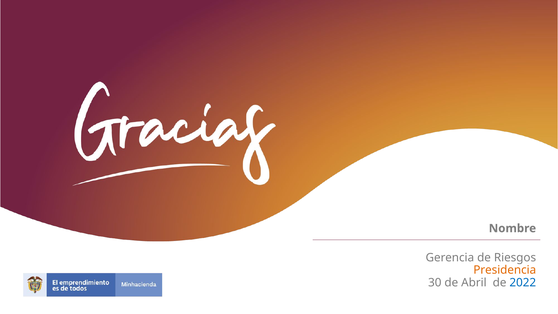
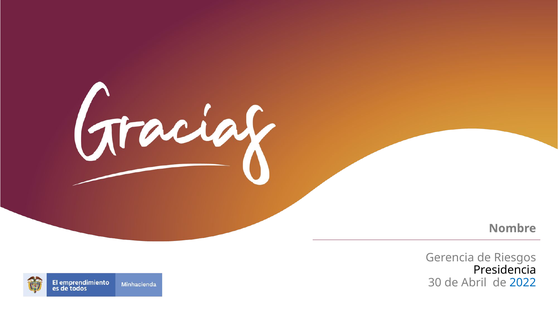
Presidencia colour: orange -> black
